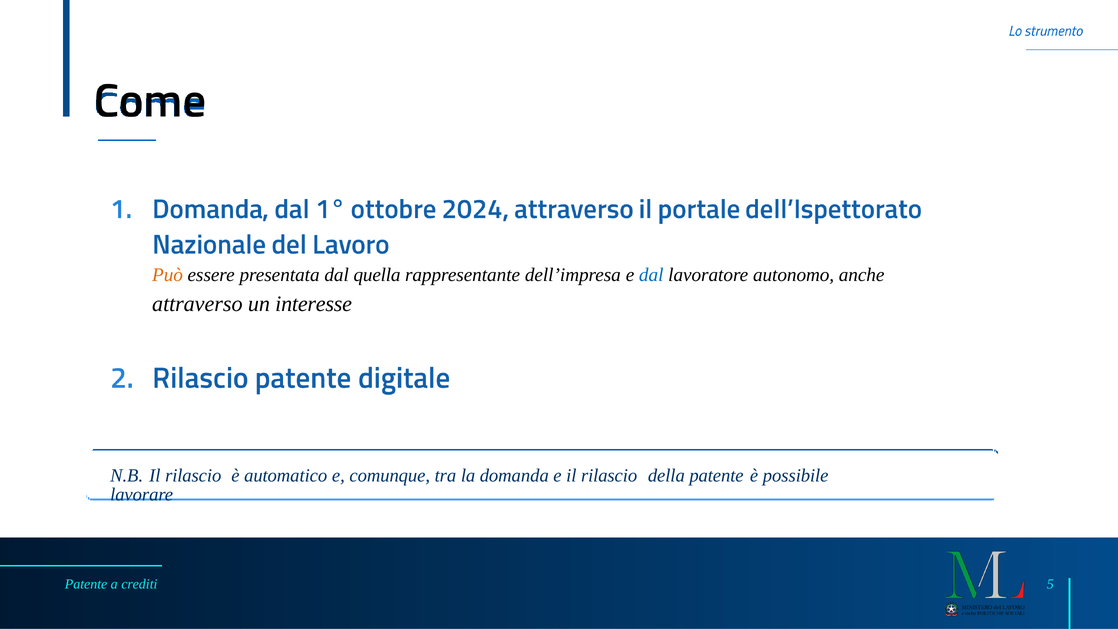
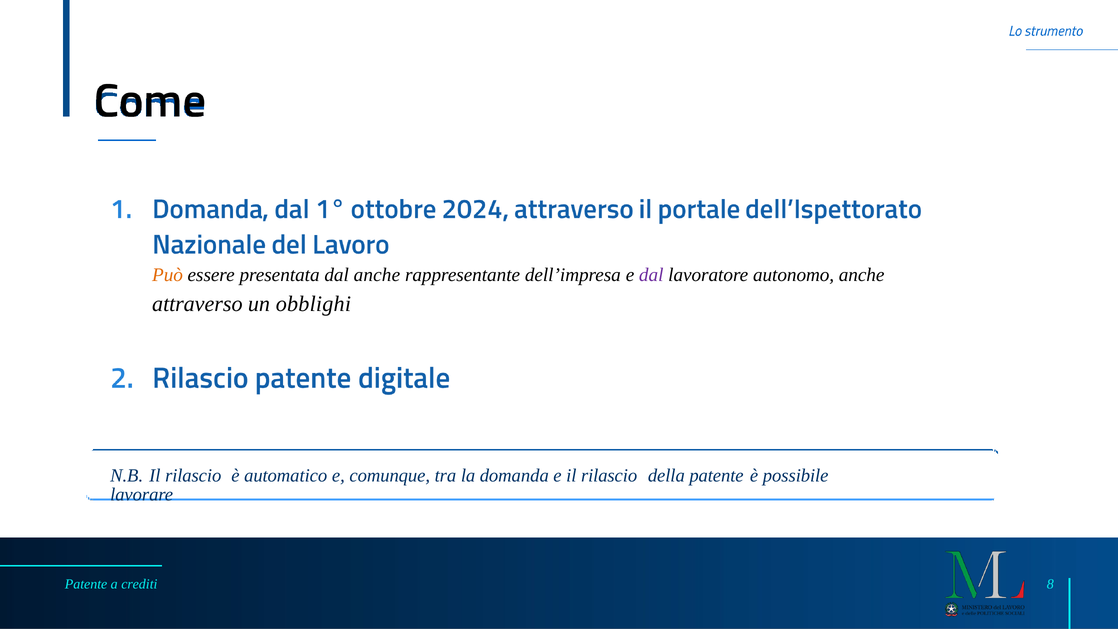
dal quella: quella -> anche
dal at (651, 275) colour: blue -> purple
interesse: interesse -> obblighi
5: 5 -> 8
